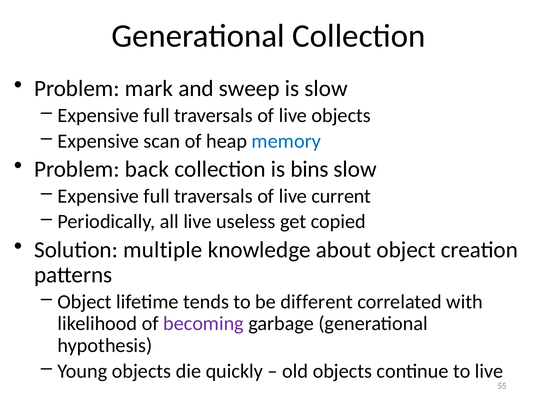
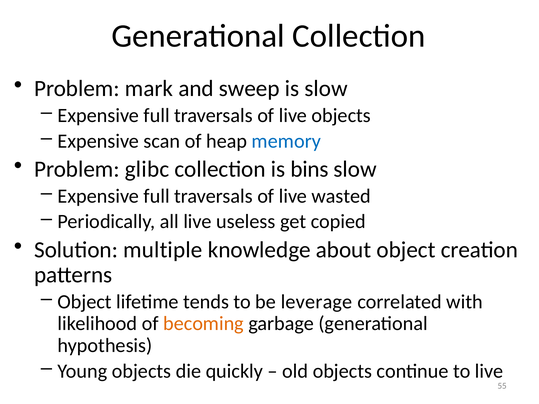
back: back -> glibc
current: current -> wasted
different: different -> leverage
becoming colour: purple -> orange
